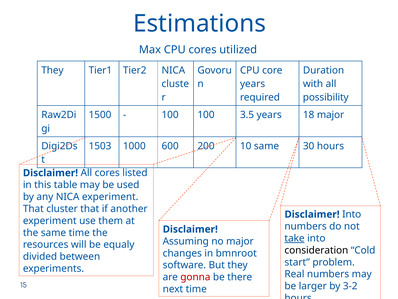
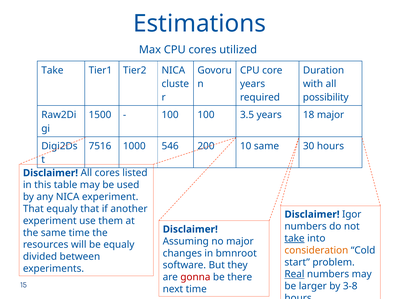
They at (52, 70): They -> Take
1503: 1503 -> 7516
600: 600 -> 546
That cluster: cluster -> equaly
Disclaimer Into: Into -> Igor
consideration colour: black -> orange
Real underline: none -> present
3-2: 3-2 -> 3-8
